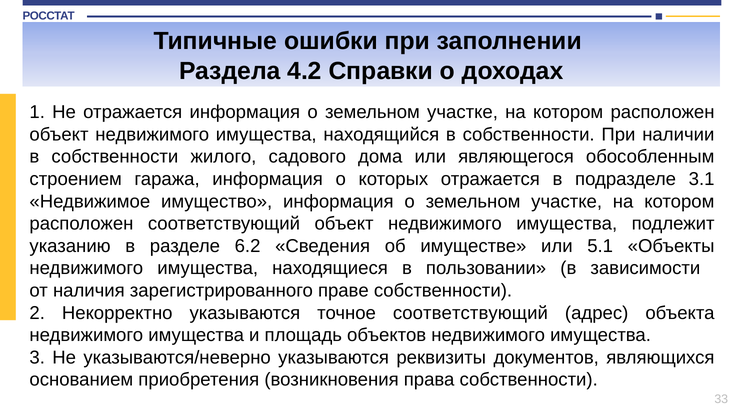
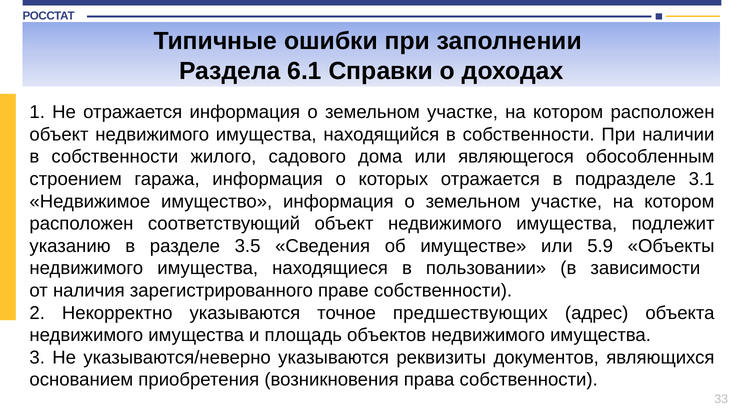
4.2: 4.2 -> 6.1
6.2: 6.2 -> 3.5
5.1: 5.1 -> 5.9
точное соответствующий: соответствующий -> предшествующих
